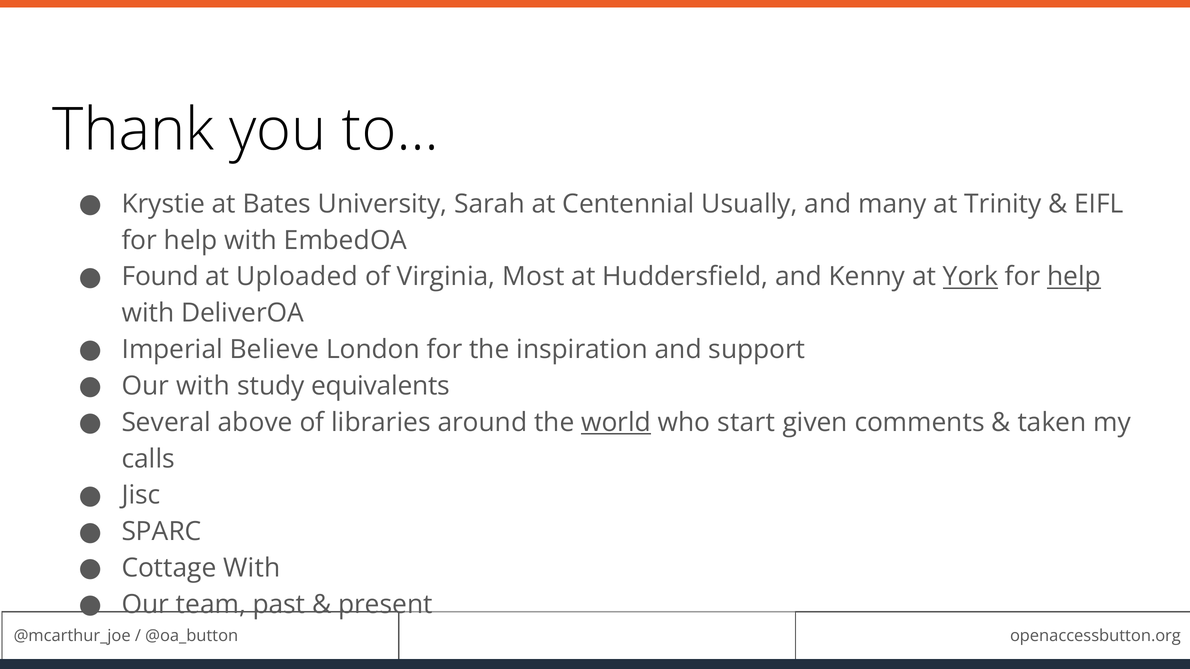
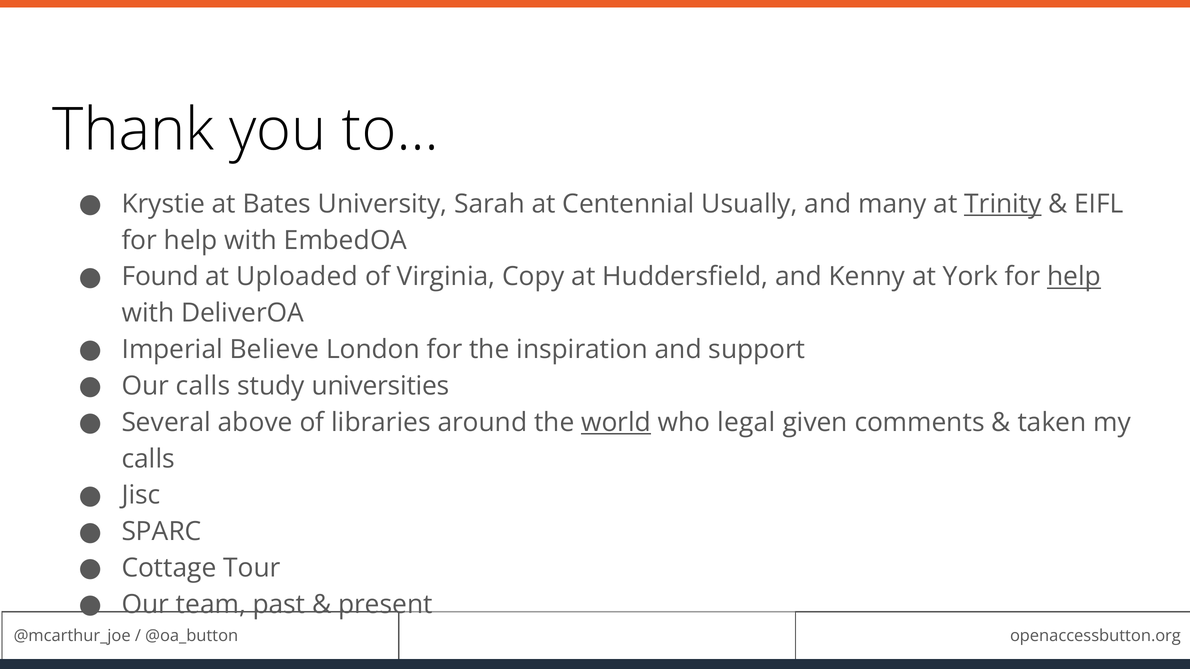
Trinity underline: none -> present
Most: Most -> Copy
York underline: present -> none
Our with: with -> calls
equivalents: equivalents -> universities
start: start -> legal
Cottage With: With -> Tour
